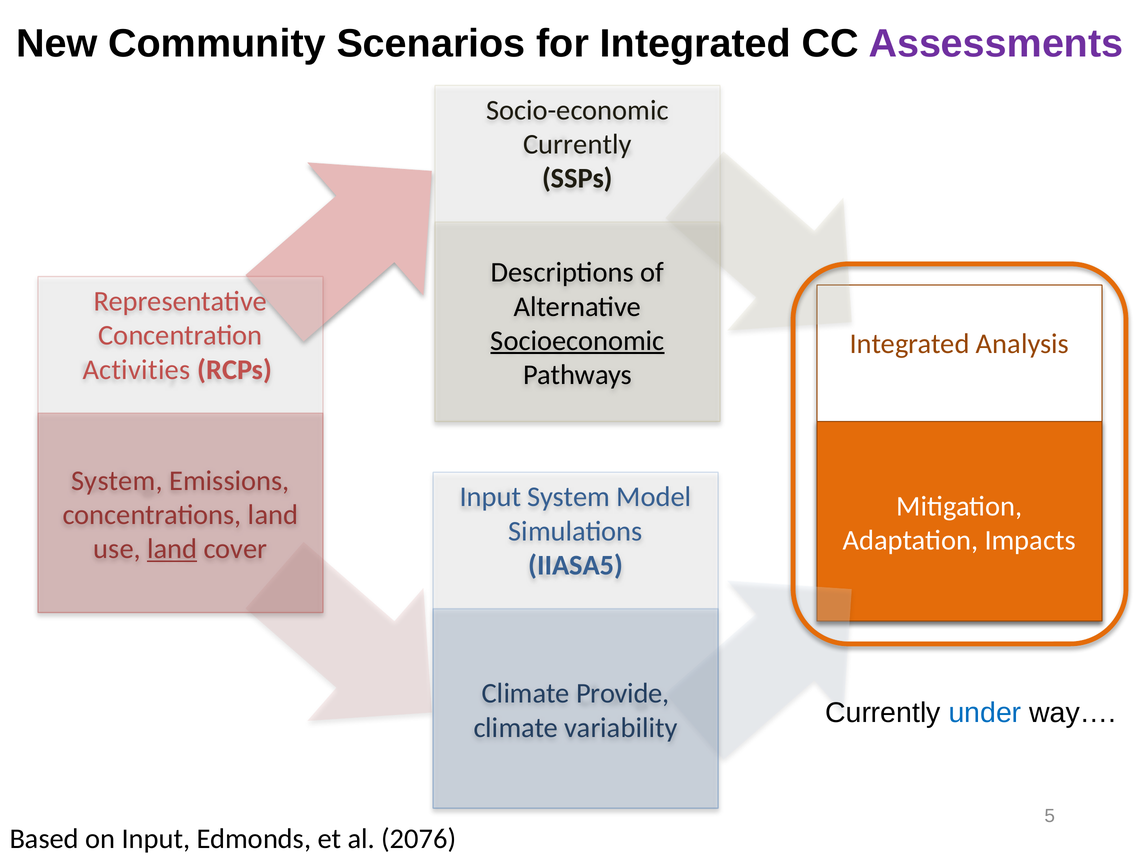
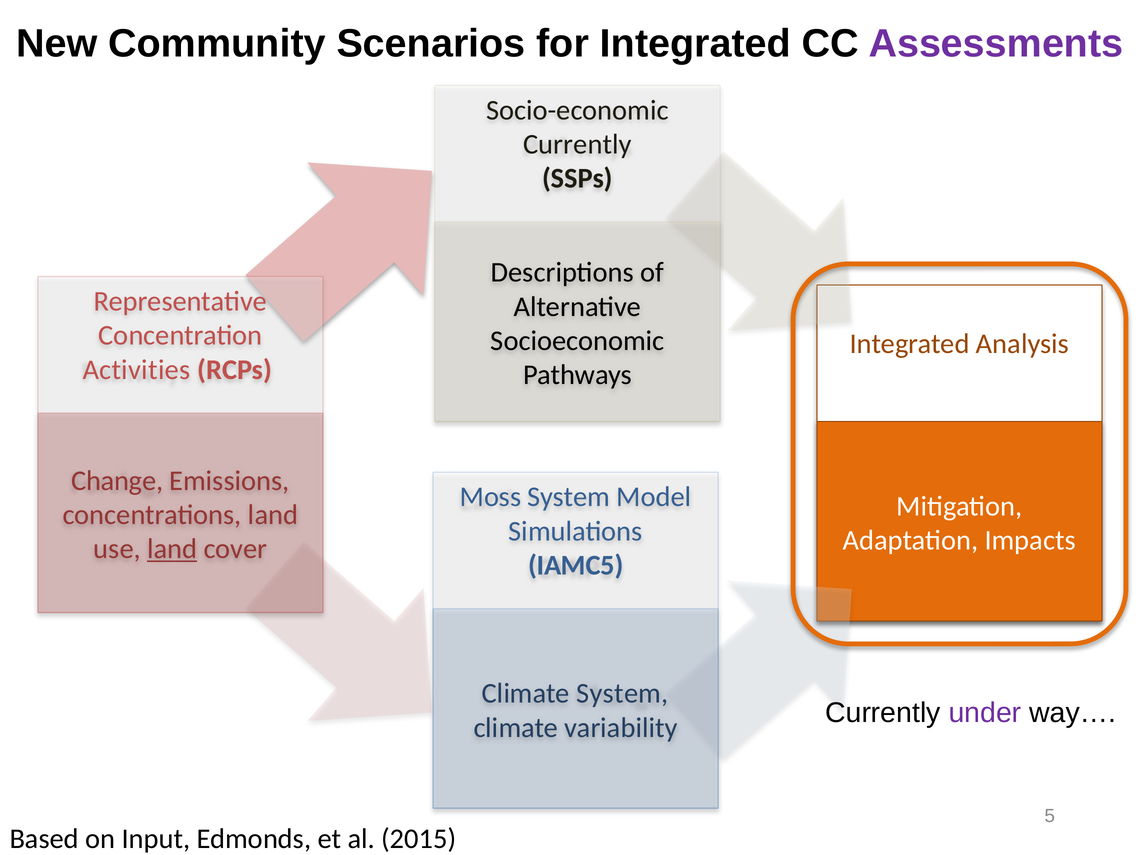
Socioeconomic underline: present -> none
System at (117, 481): System -> Change
Input at (490, 497): Input -> Moss
IIASA5: IIASA5 -> IAMC5
Climate Provide: Provide -> System
under colour: blue -> purple
2076: 2076 -> 2015
